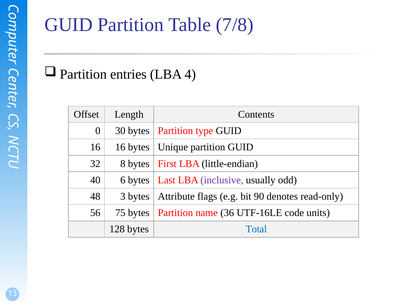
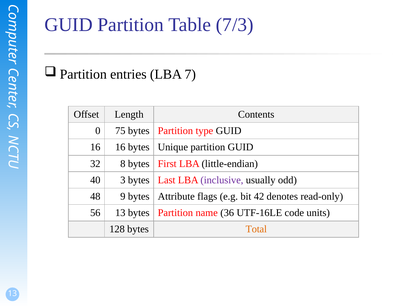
7/8: 7/8 -> 7/3
4: 4 -> 7
30: 30 -> 75
6: 6 -> 3
3: 3 -> 9
90: 90 -> 42
56 75: 75 -> 13
Total colour: blue -> orange
